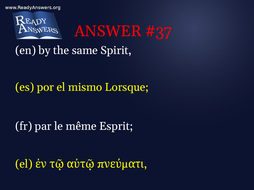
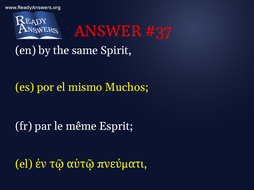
Lorsque: Lorsque -> Muchos
